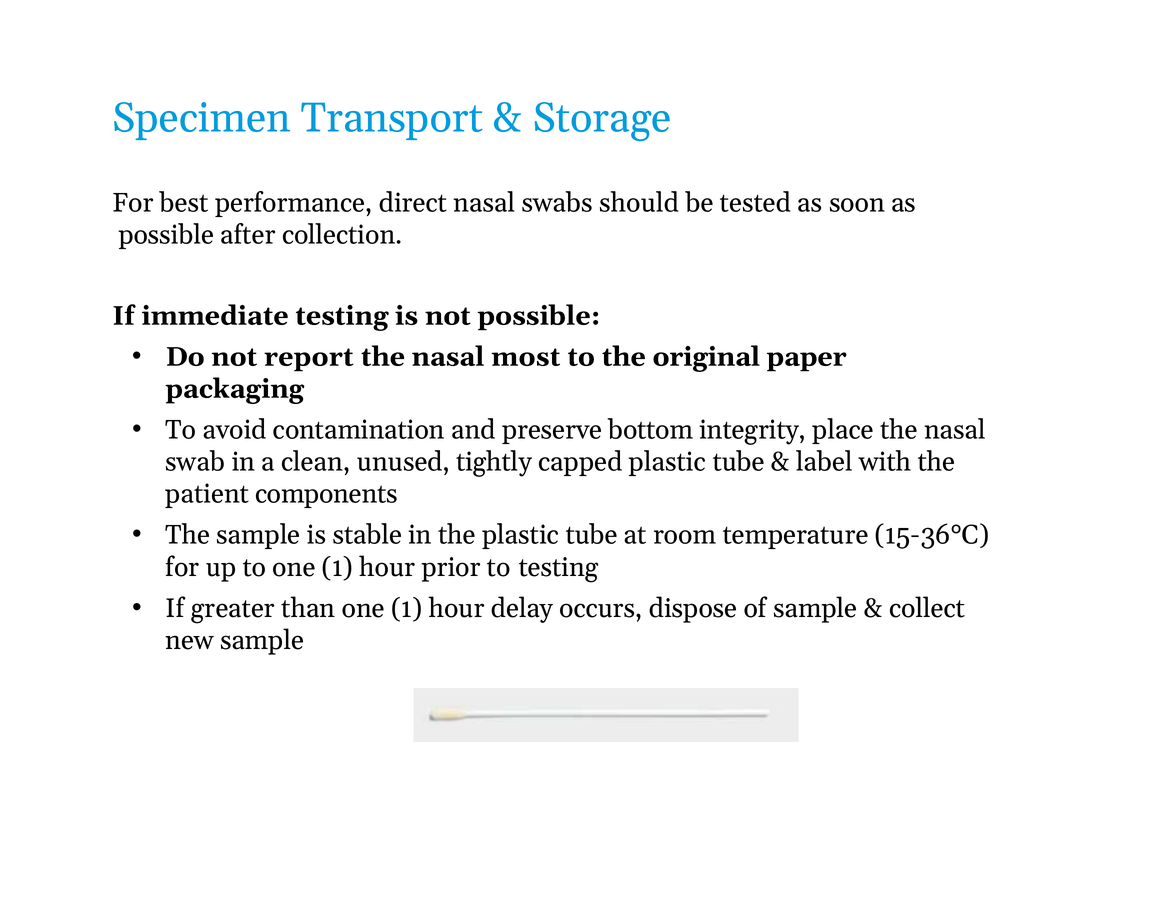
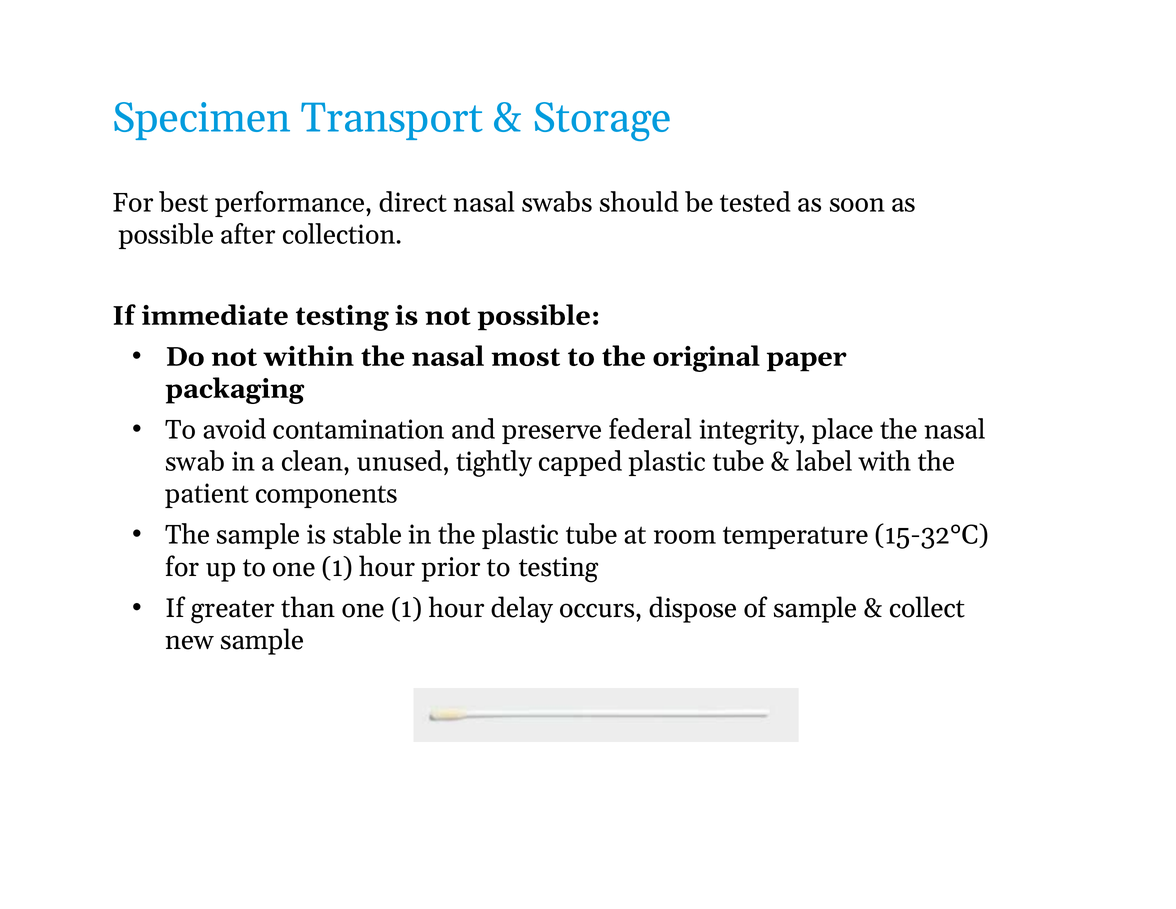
report: report -> within
bottom: bottom -> federal
15-36°C: 15-36°C -> 15-32°C
